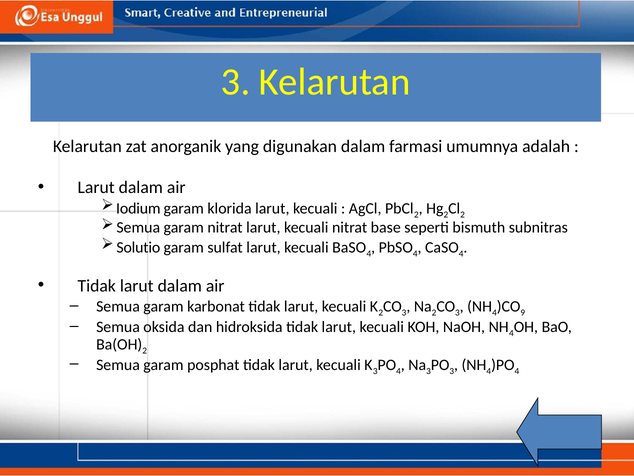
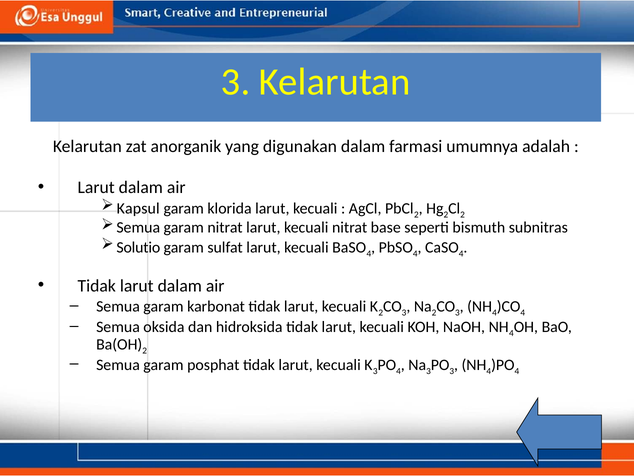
Iodium: Iodium -> Kapsul
9 at (523, 313): 9 -> 4
